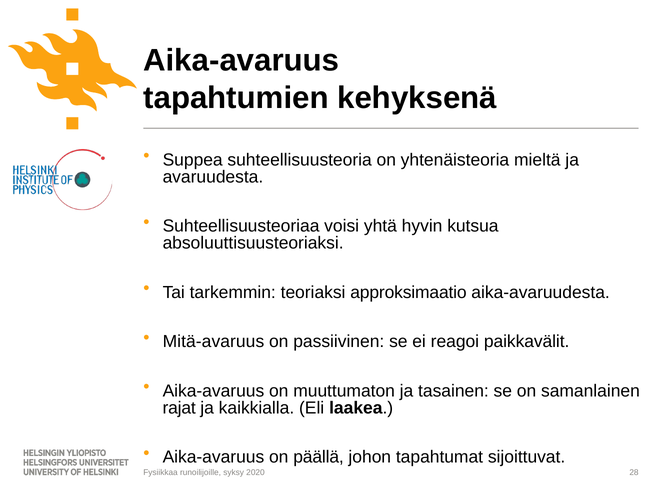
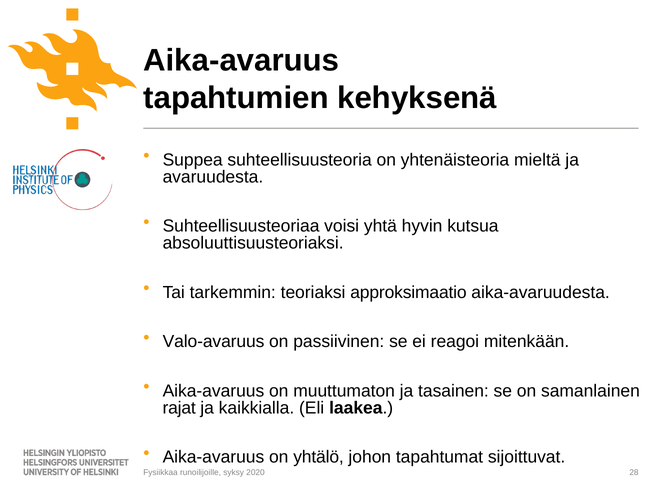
Mitä-avaruus: Mitä-avaruus -> Valo-avaruus
paikkavälit: paikkavälit -> mitenkään
päällä: päällä -> yhtälö
